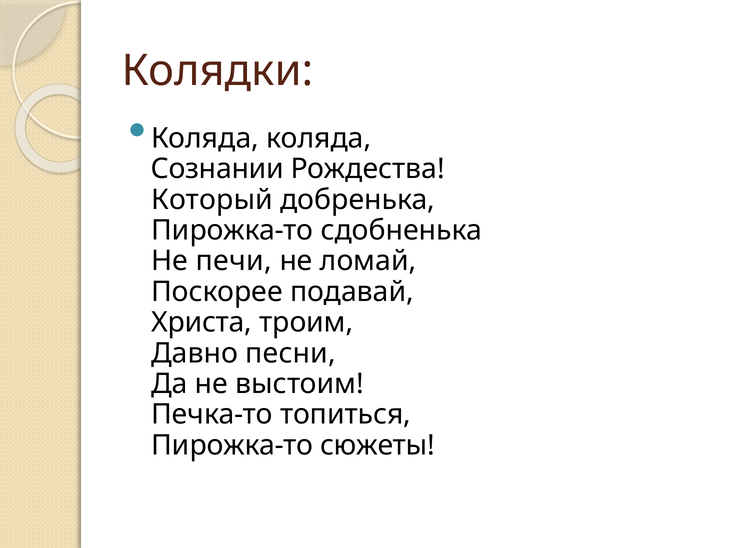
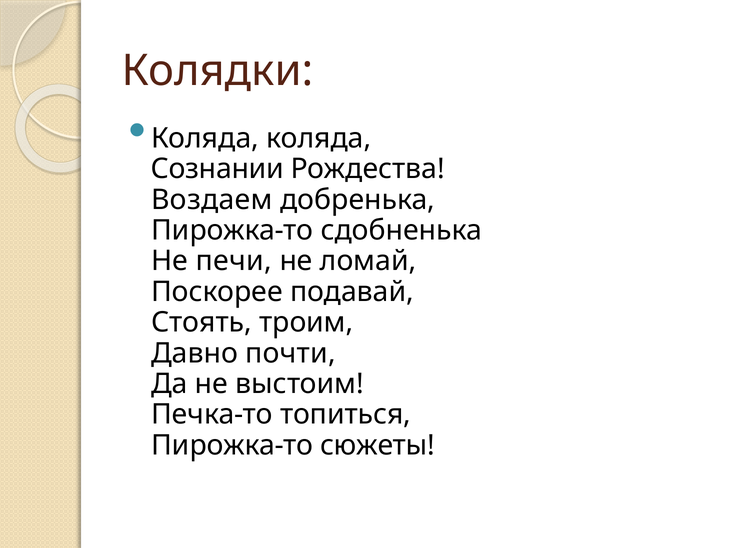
Который: Который -> Воздаем
Христа: Христа -> Стоять
песни: песни -> почти
